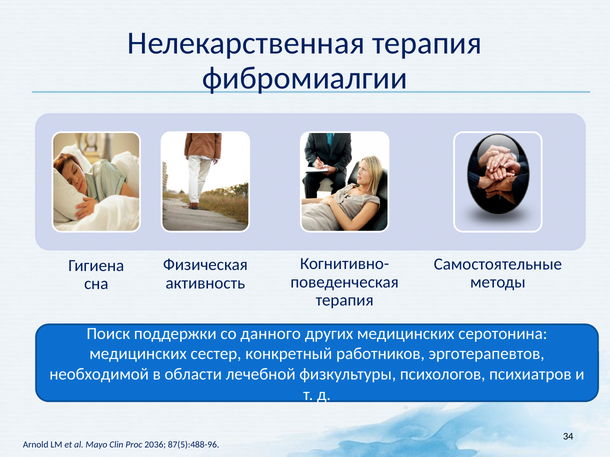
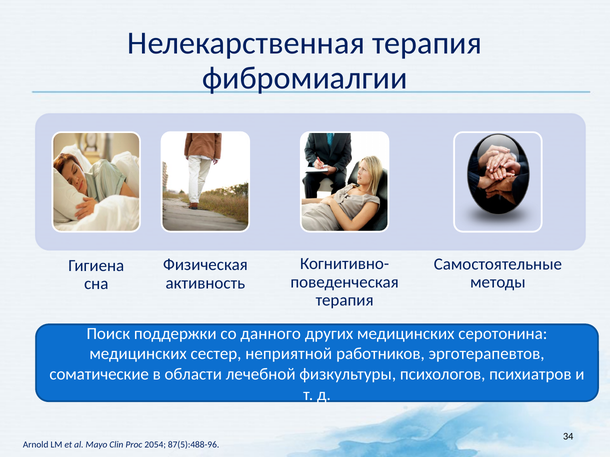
конкретный: конкретный -> неприятной
необходимой: необходимой -> соматические
2036: 2036 -> 2054
